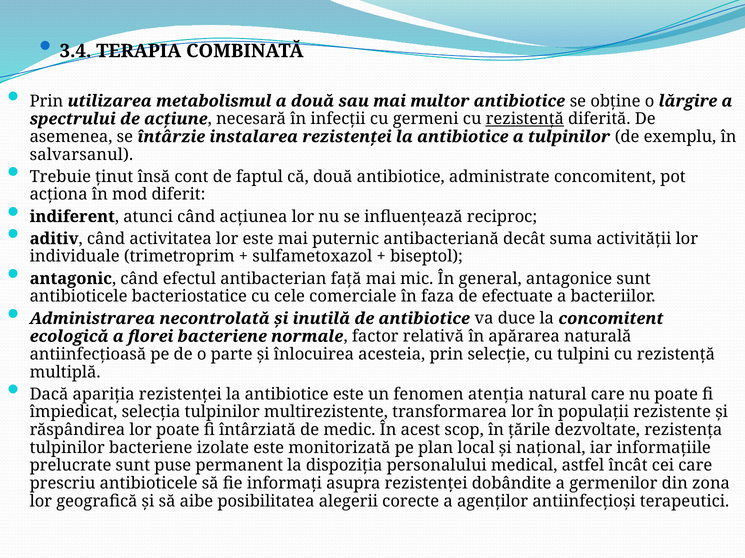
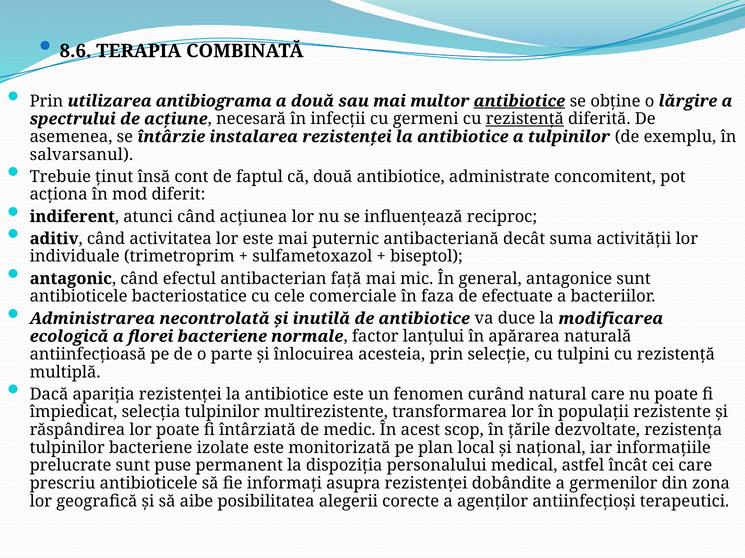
3.4: 3.4 -> 8.6
metabolismul: metabolismul -> antibiograma
antibiotice at (519, 101) underline: none -> present
la concomitent: concomitent -> modificarea
relativă: relativă -> lanţului
atenţia: atenţia -> curând
